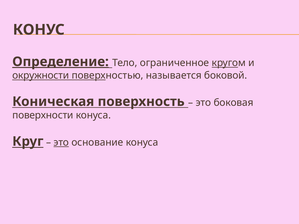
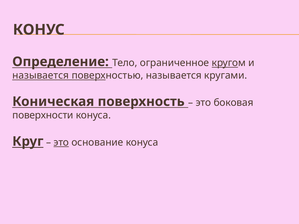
Определение underline: present -> none
окружности at (41, 75): окружности -> называется
боковой: боковой -> кругами
